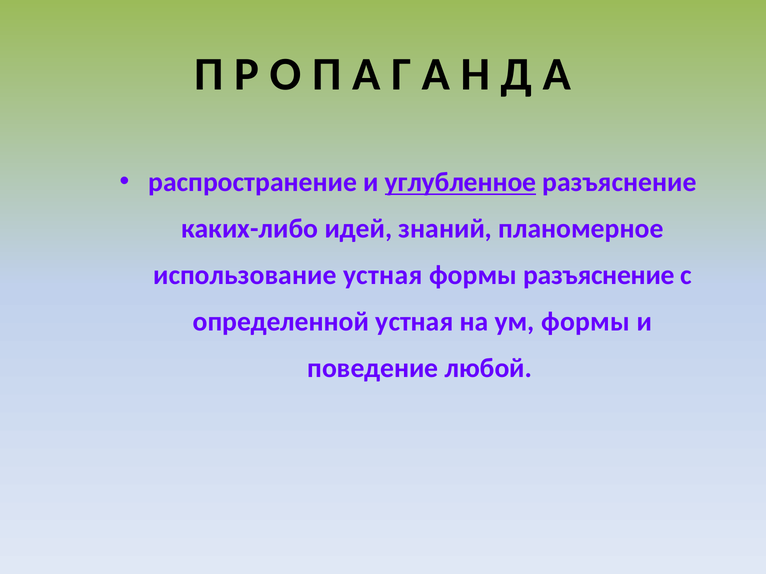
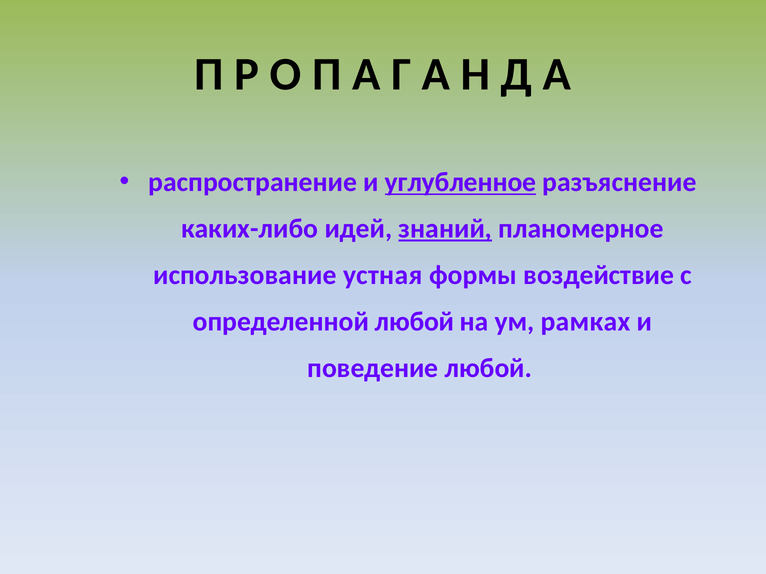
знаний underline: none -> present
формы разъяснение: разъяснение -> воздействие
определенной устная: устная -> любой
ум формы: формы -> рамках
